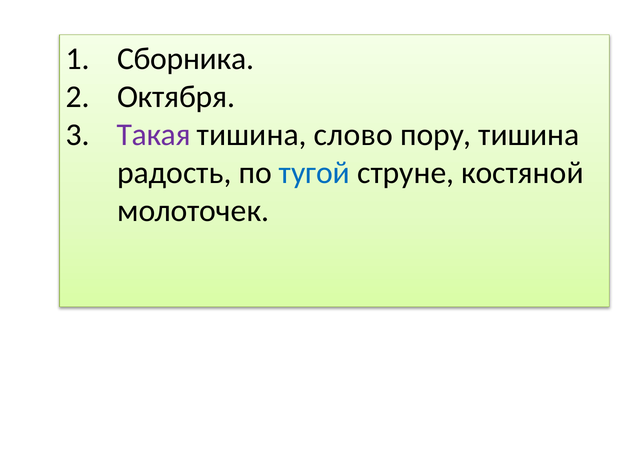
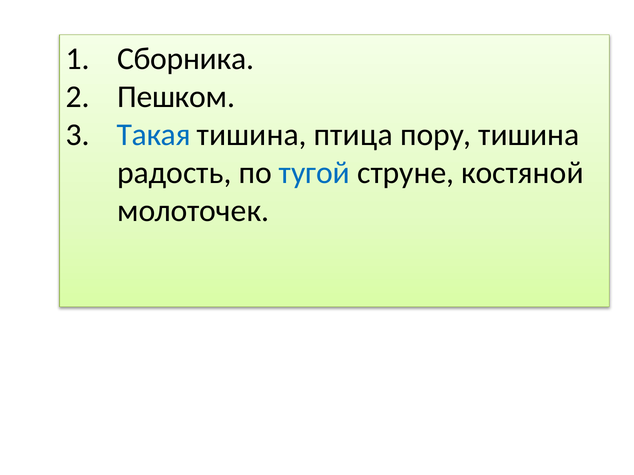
Октября: Октября -> Пешком
Такая colour: purple -> blue
слово: слово -> птица
